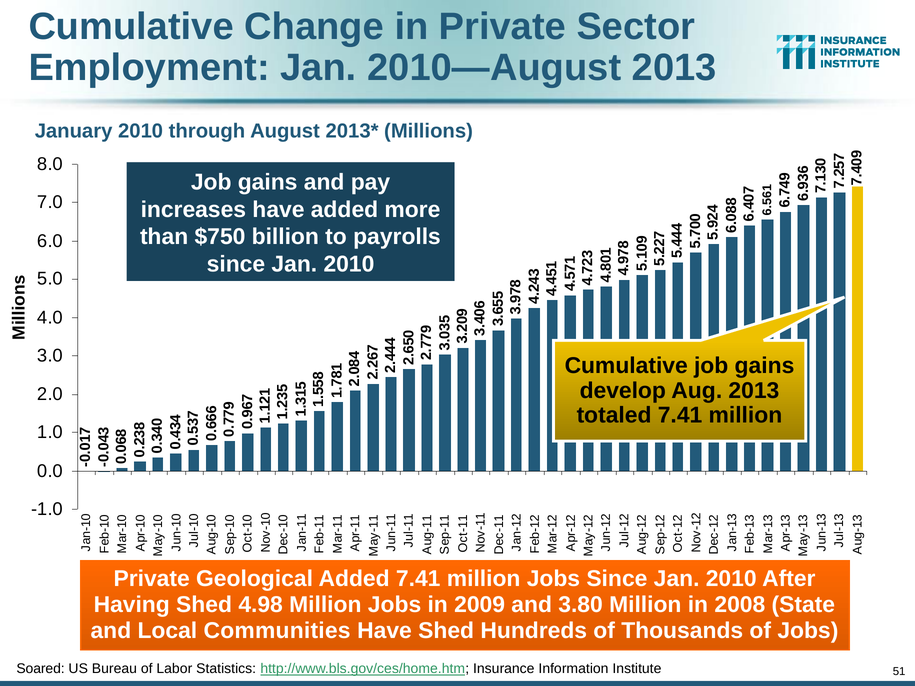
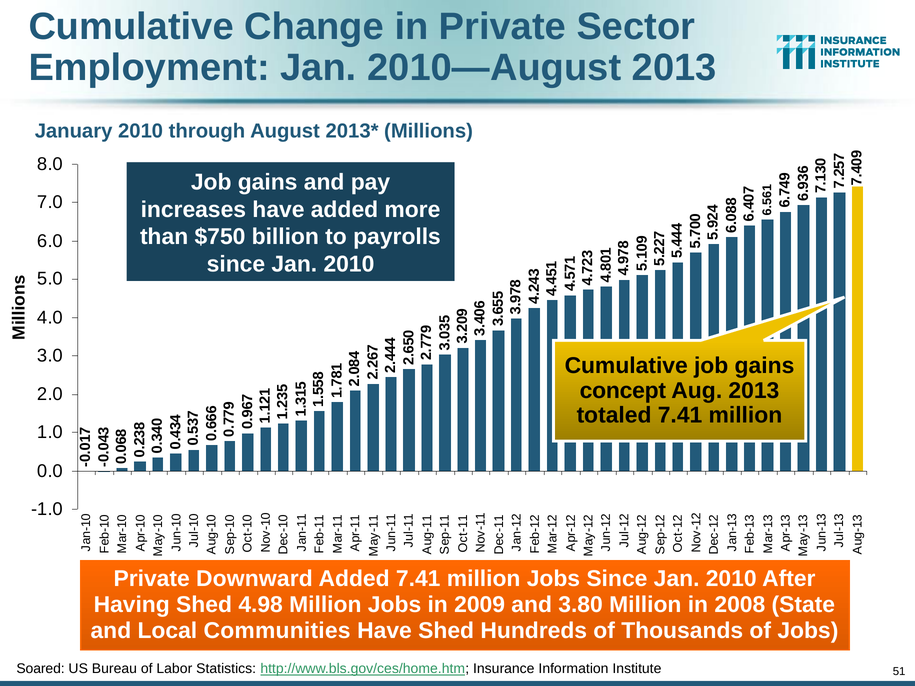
develop: develop -> concept
Geological: Geological -> Downward
